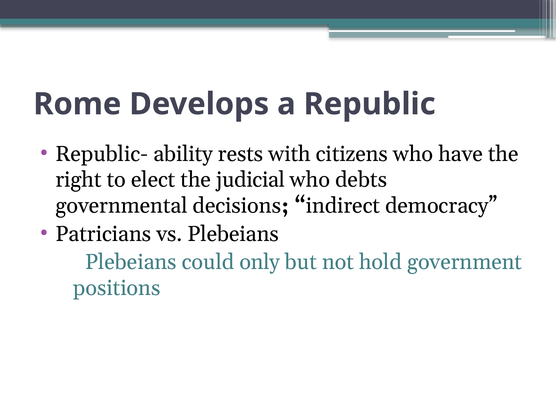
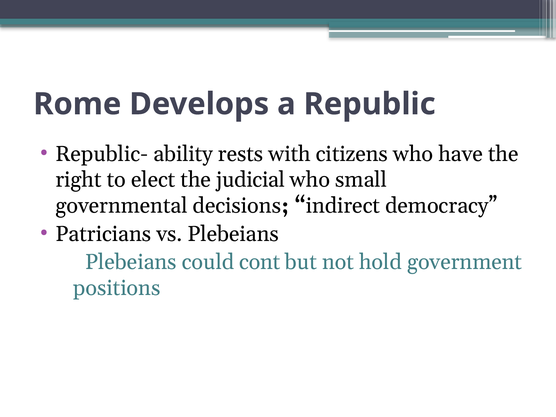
debts: debts -> small
only: only -> cont
